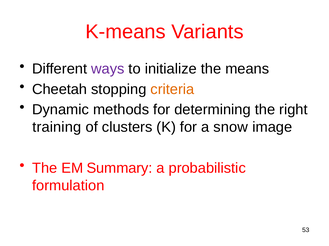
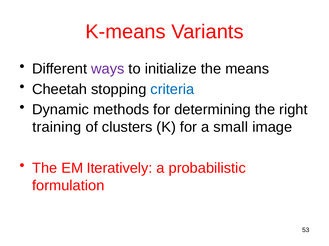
criteria colour: orange -> blue
snow: snow -> small
Summary: Summary -> Iteratively
